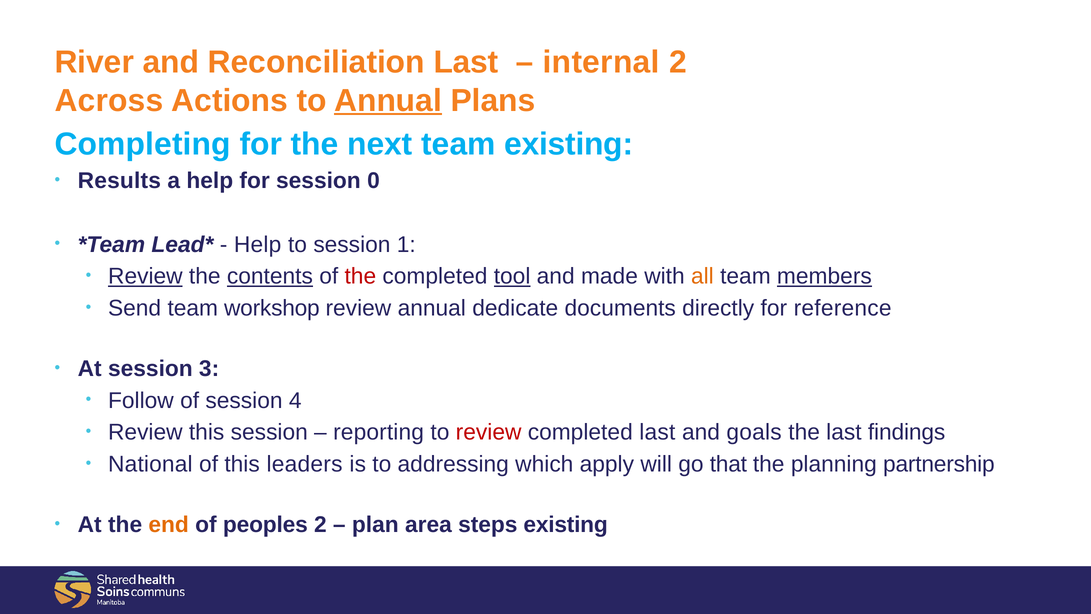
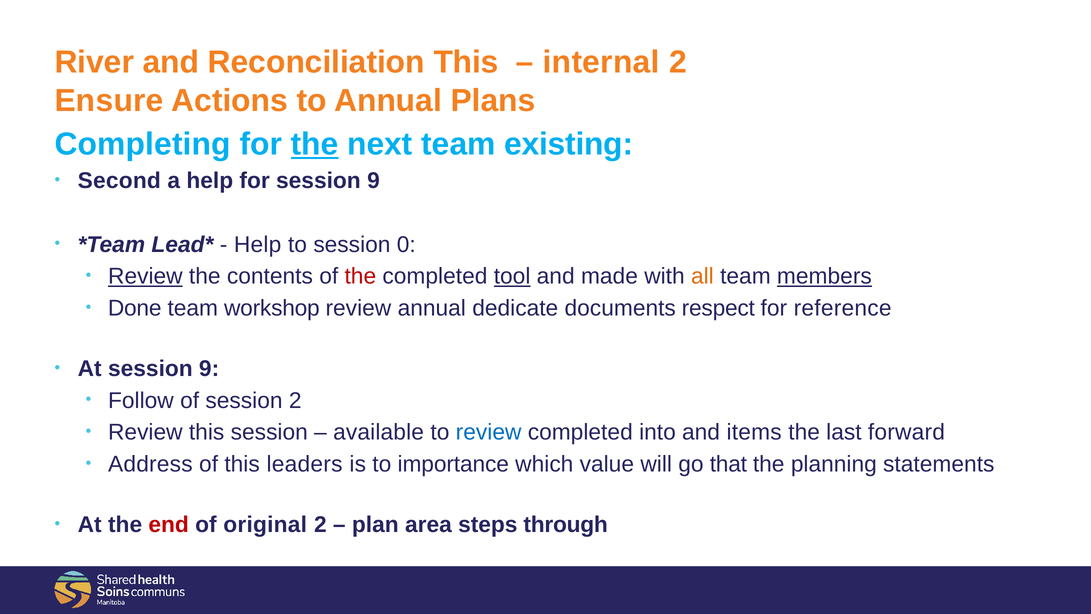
Reconciliation Last: Last -> This
Across: Across -> Ensure
Annual at (388, 100) underline: present -> none
the at (315, 144) underline: none -> present
Results: Results -> Second
for session 0: 0 -> 9
1: 1 -> 0
contents underline: present -> none
Send: Send -> Done
directly: directly -> respect
At session 3: 3 -> 9
session 4: 4 -> 2
reporting: reporting -> available
review at (489, 432) colour: red -> blue
completed last: last -> into
goals: goals -> items
findings: findings -> forward
National: National -> Address
addressing: addressing -> importance
apply: apply -> value
partnership: partnership -> statements
end colour: orange -> red
peoples: peoples -> original
steps existing: existing -> through
